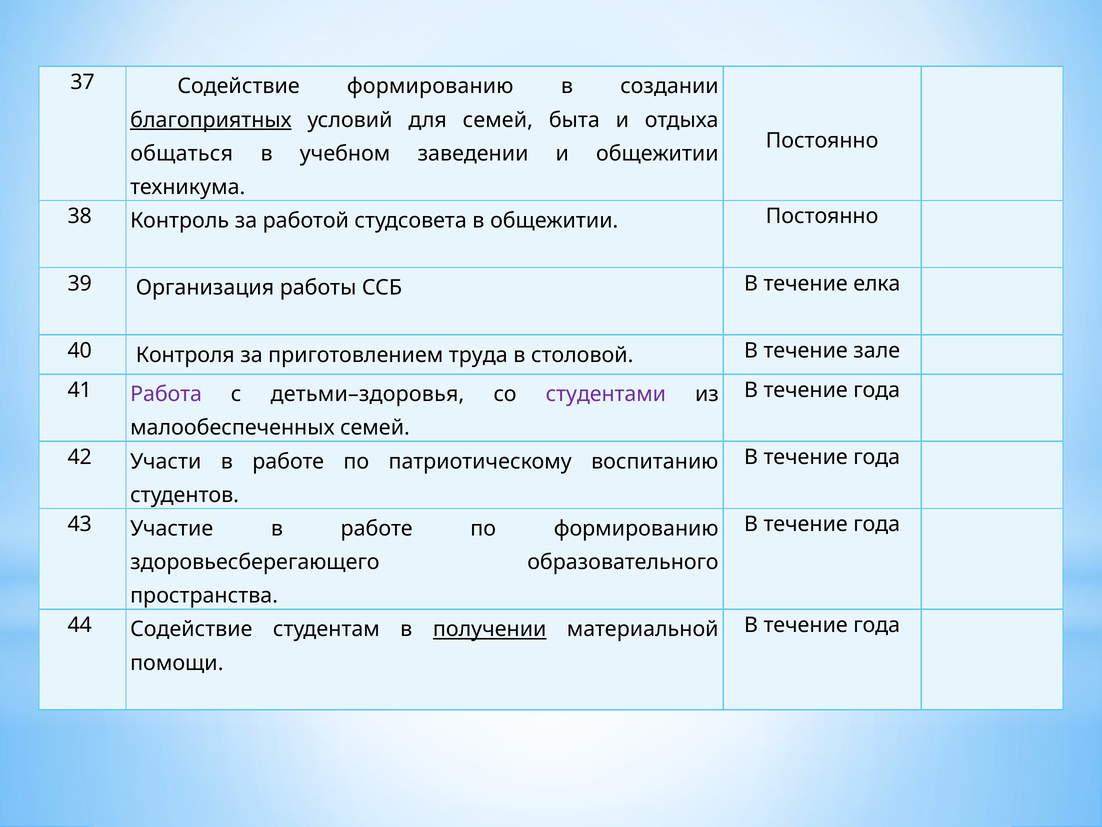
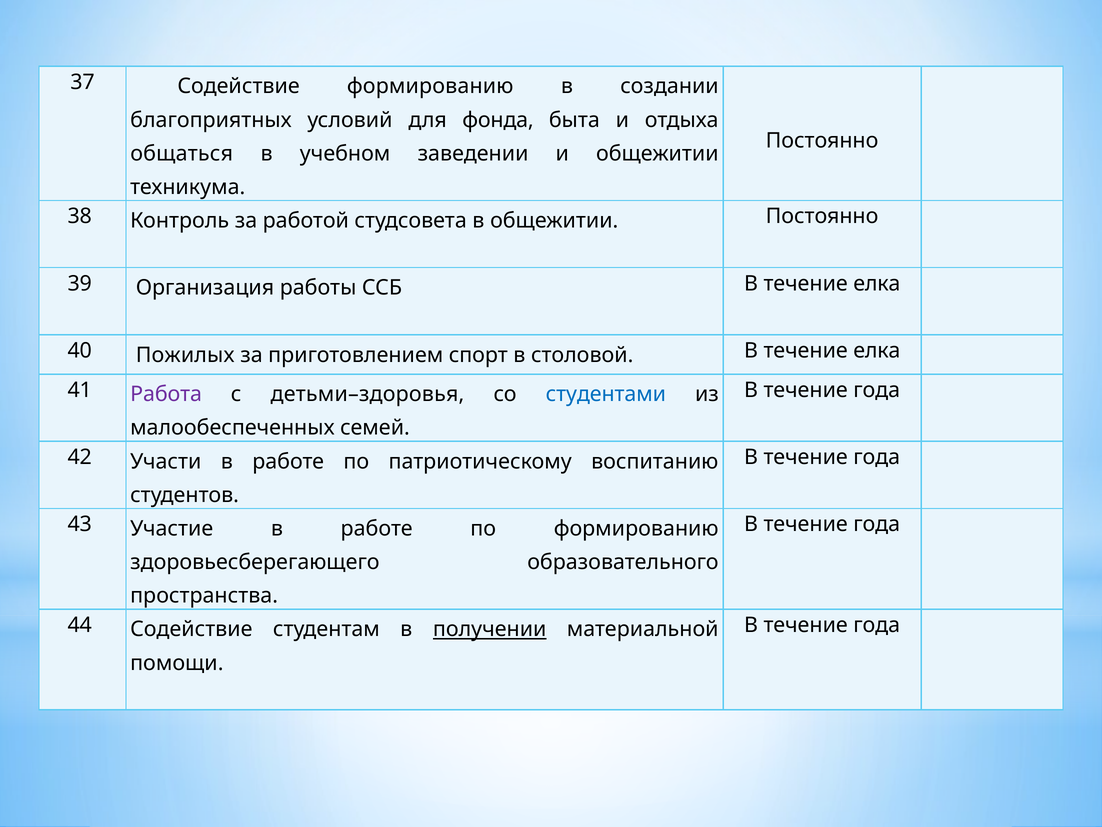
благоприятных underline: present -> none
для семей: семей -> фонда
Контроля: Контроля -> Пожилых
труда: труда -> спорт
столовой В течение зале: зале -> елка
студентами colour: purple -> blue
